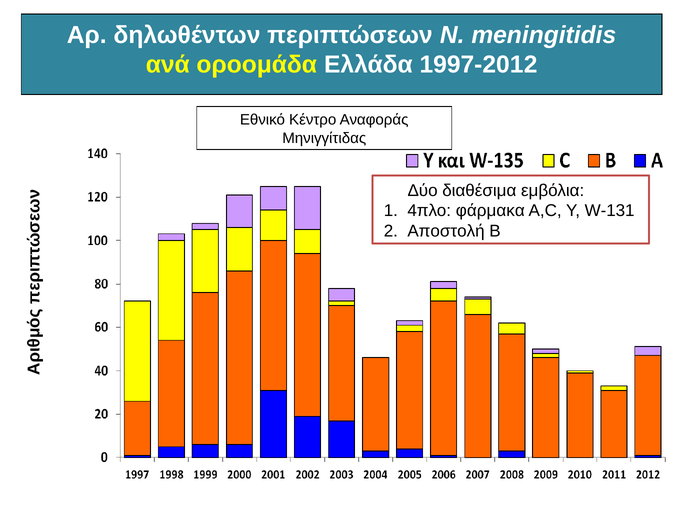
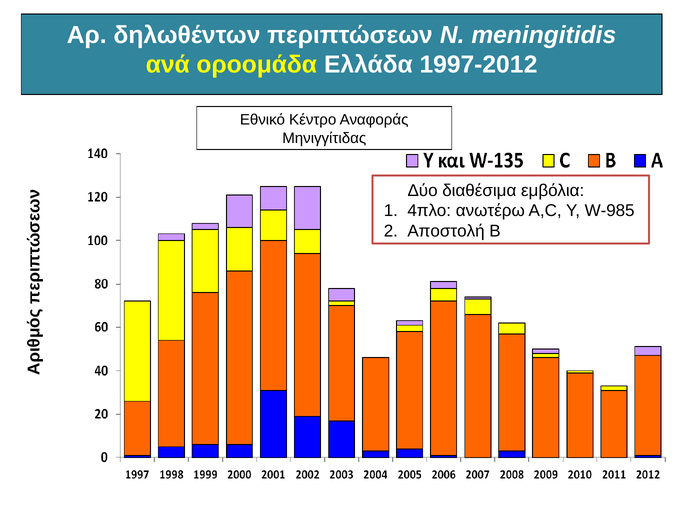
φάρμακα: φάρμακα -> ανωτέρω
W-131: W-131 -> W-985
